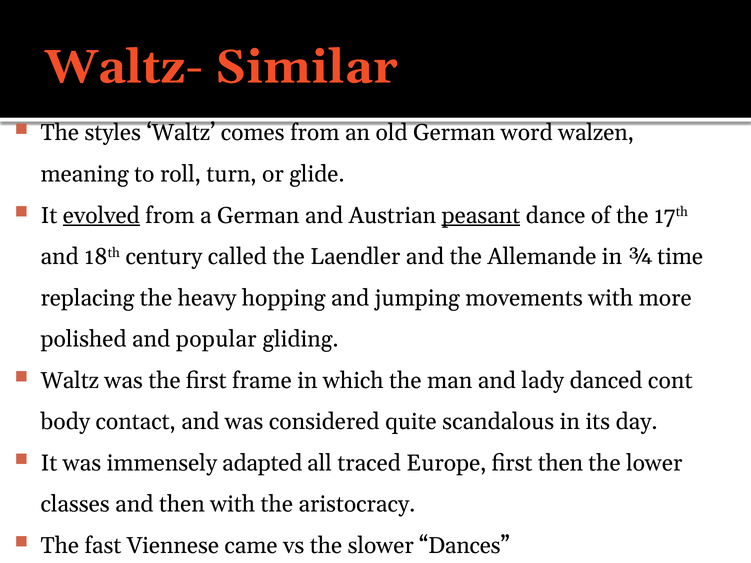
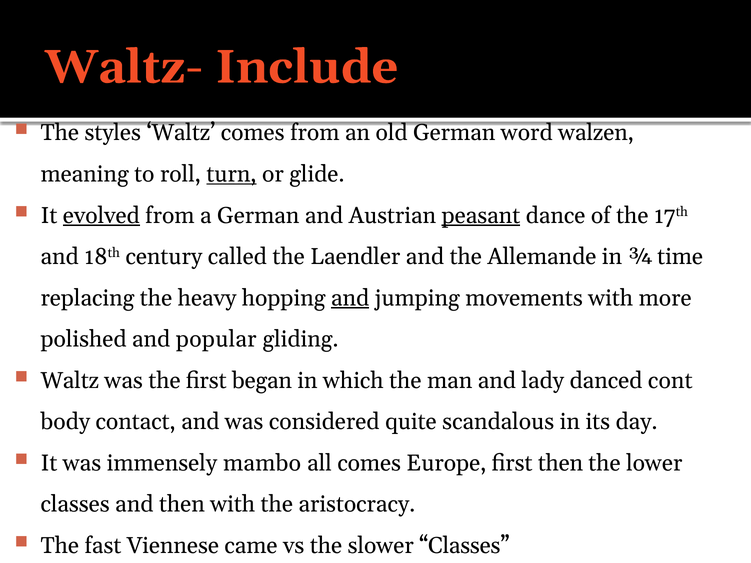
Similar: Similar -> Include
turn underline: none -> present
and at (350, 298) underline: none -> present
frame: frame -> began
adapted: adapted -> mambo
all traced: traced -> comes
slower Dances: Dances -> Classes
